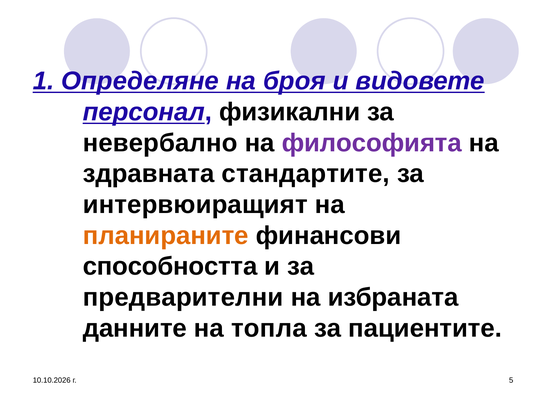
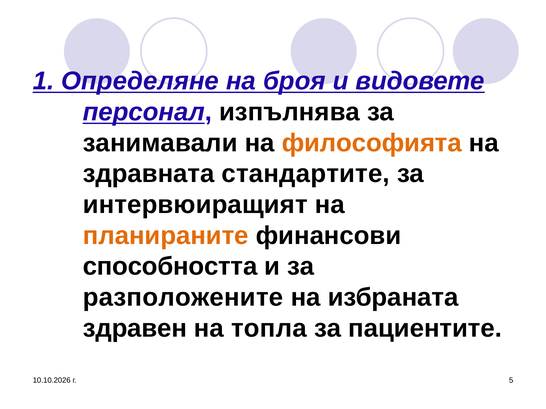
физикални: физикални -> изпълнява
невербално: невербално -> занимавали
философията colour: purple -> orange
предварителни: предварителни -> разположените
данните: данните -> здравен
